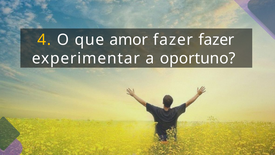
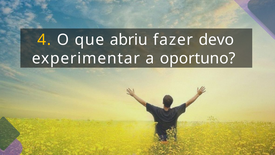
amor: amor -> abriu
fazer fazer: fazer -> devo
